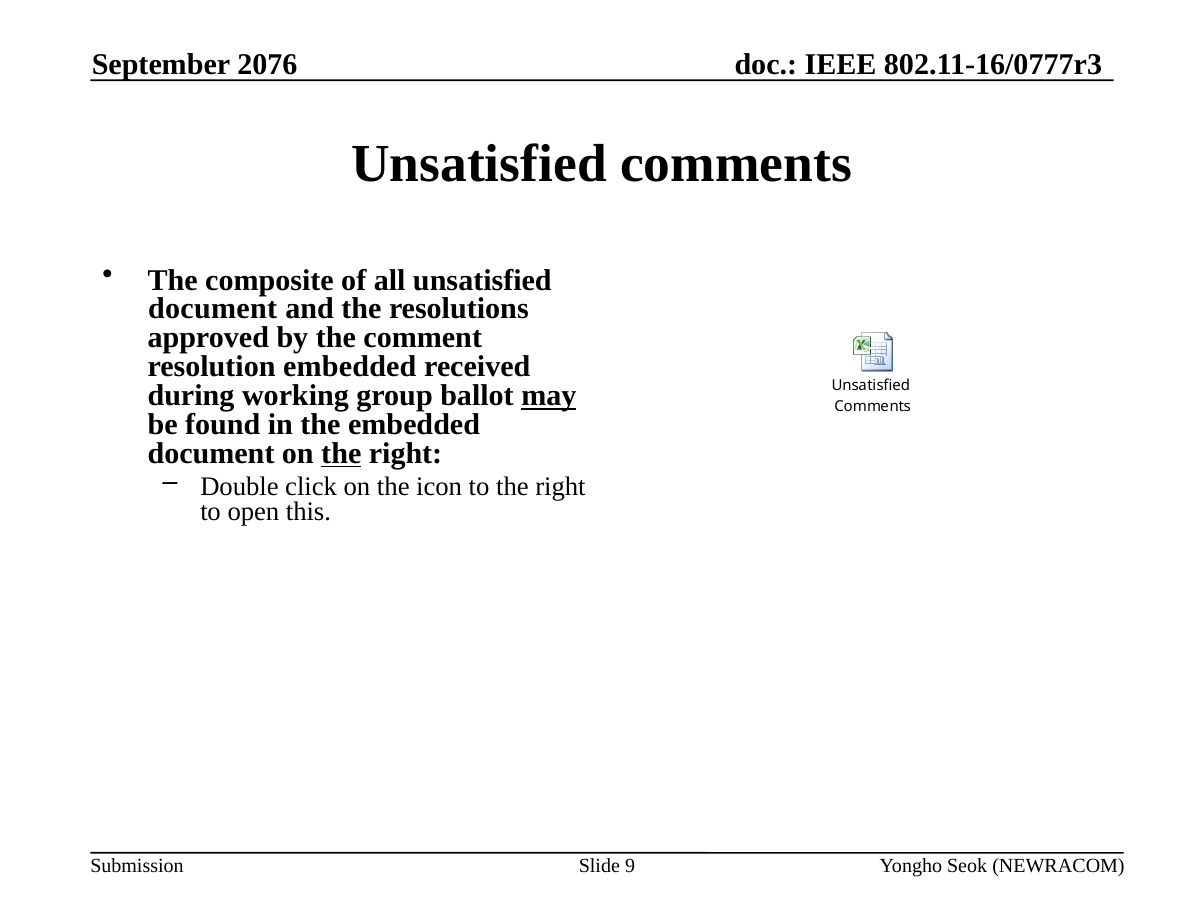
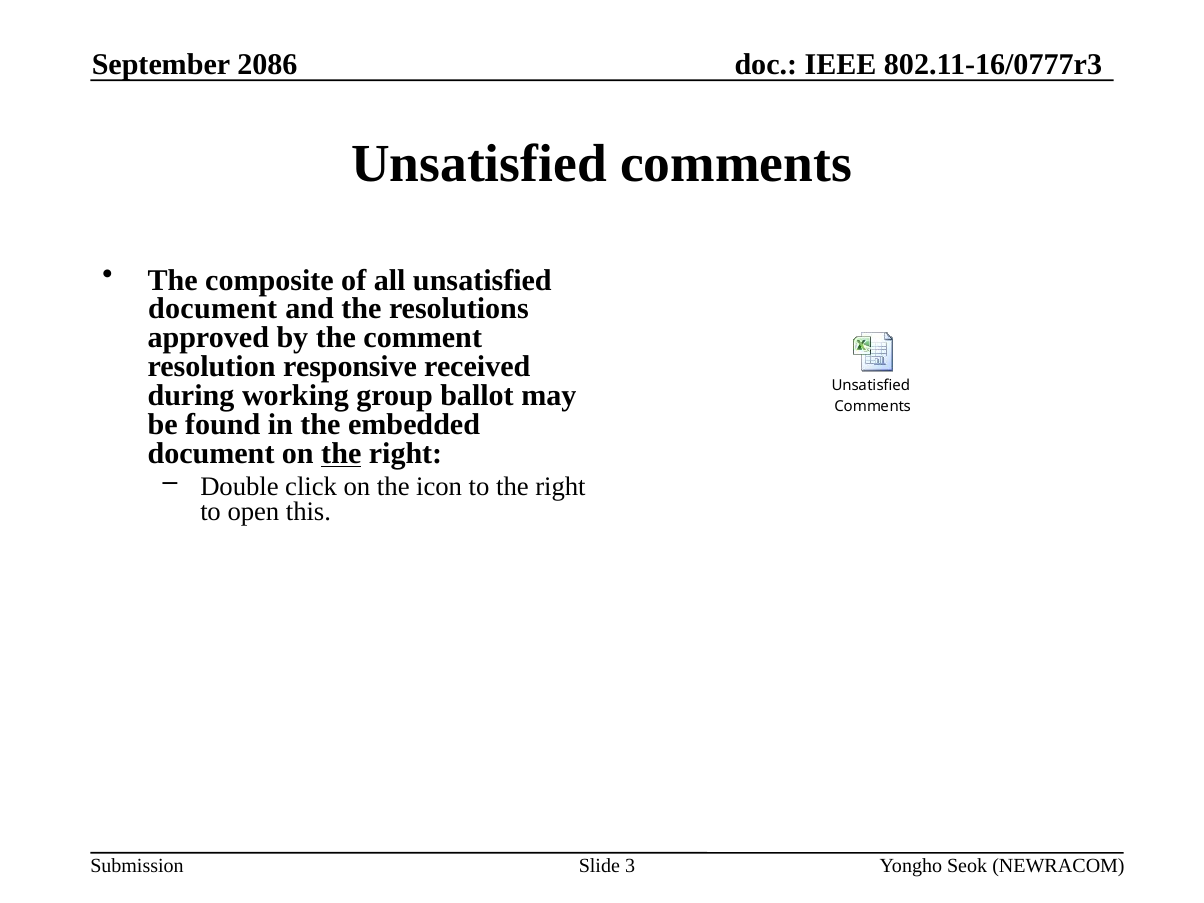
2076: 2076 -> 2086
resolution embedded: embedded -> responsive
may underline: present -> none
9: 9 -> 3
